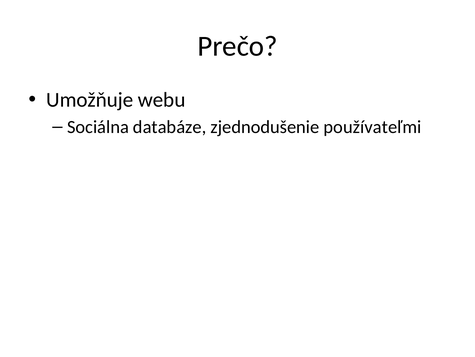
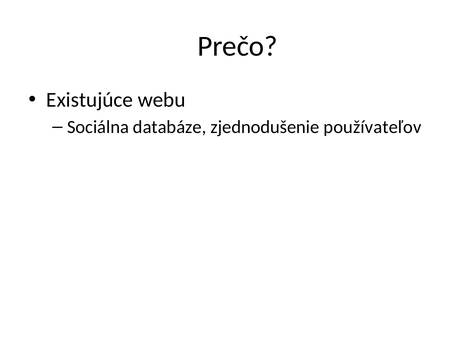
Umožňuje: Umožňuje -> Existujúce
používateľmi: používateľmi -> používateľov
